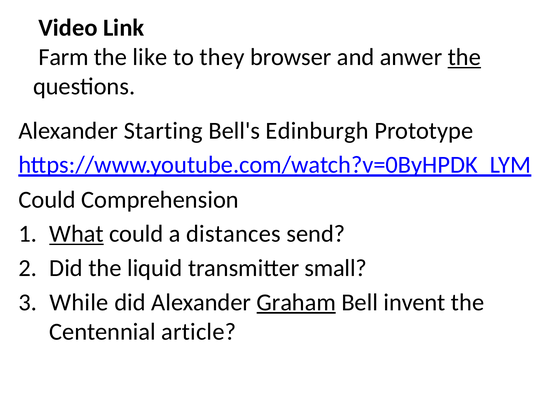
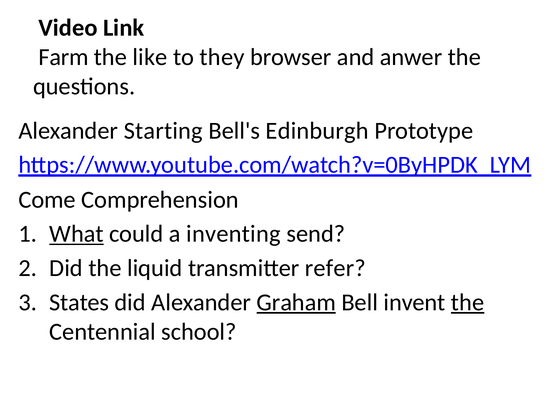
the at (464, 57) underline: present -> none
Could at (47, 200): Could -> Come
distances: distances -> inventing
small: small -> refer
While: While -> States
the at (468, 303) underline: none -> present
article: article -> school
